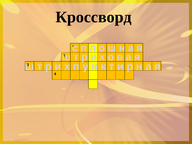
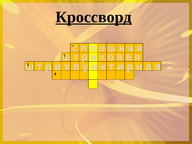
Кроссворд underline: none -> present
